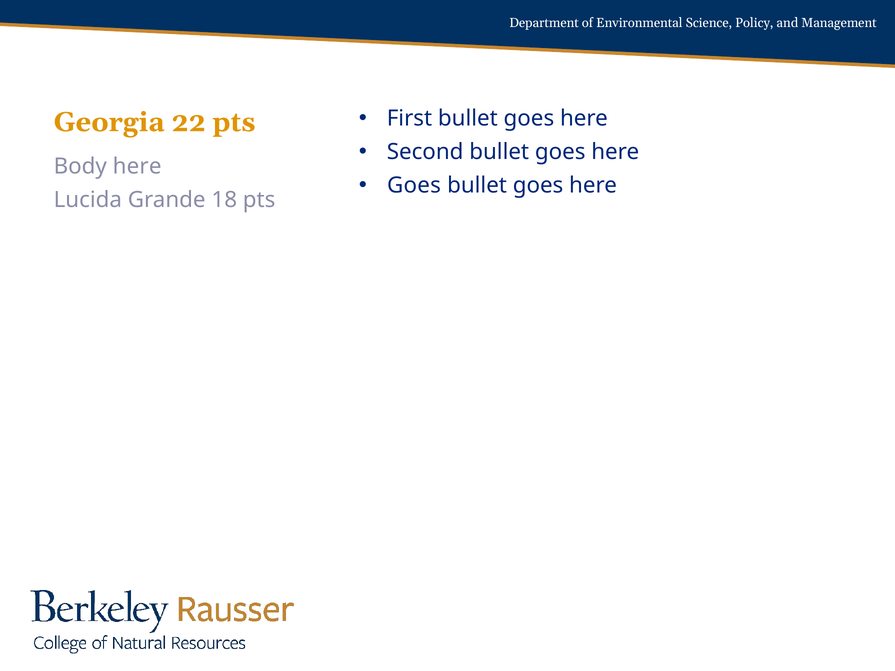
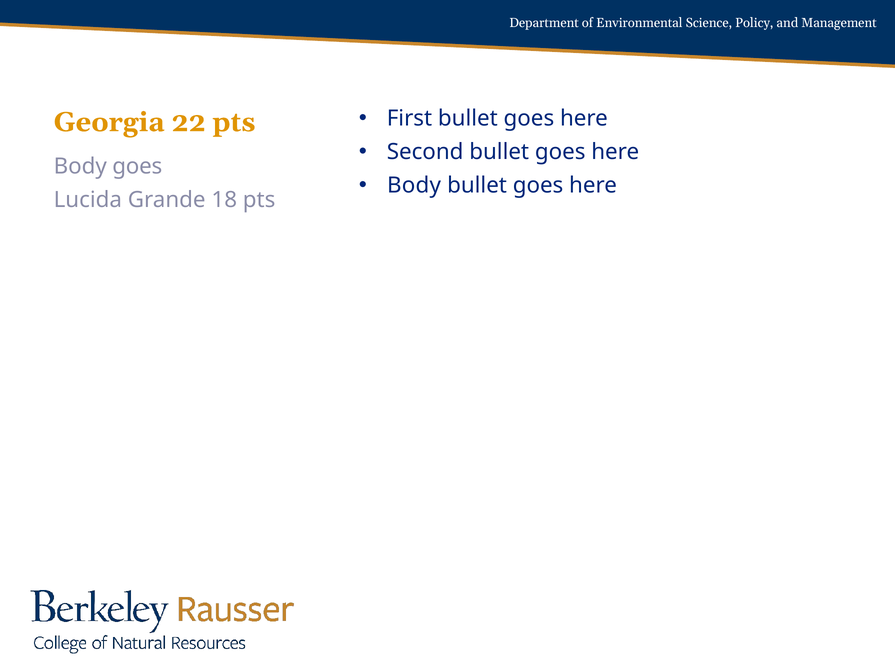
Body here: here -> goes
Goes at (414, 185): Goes -> Body
